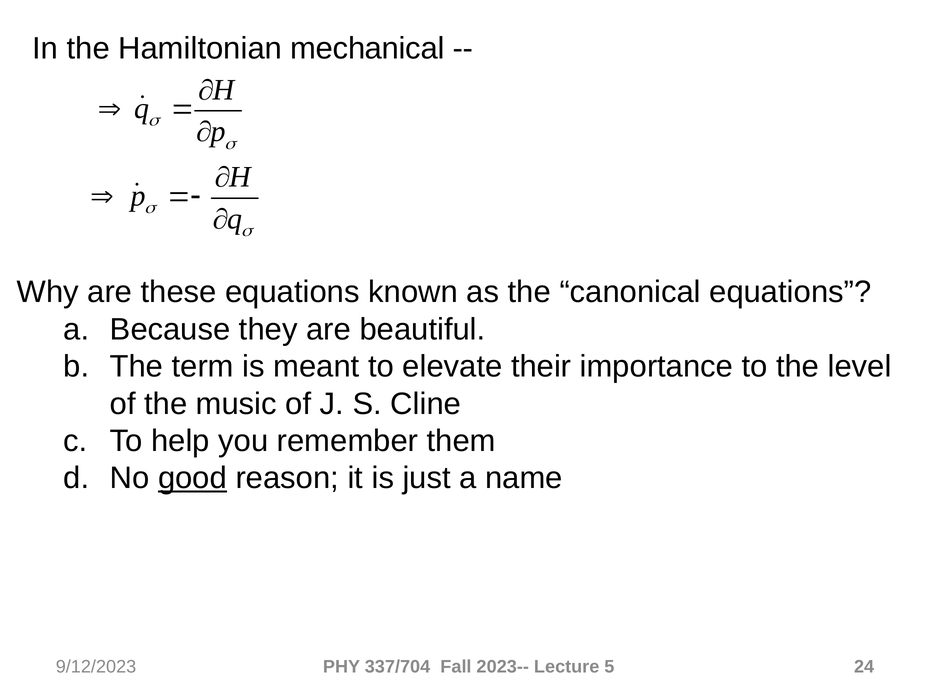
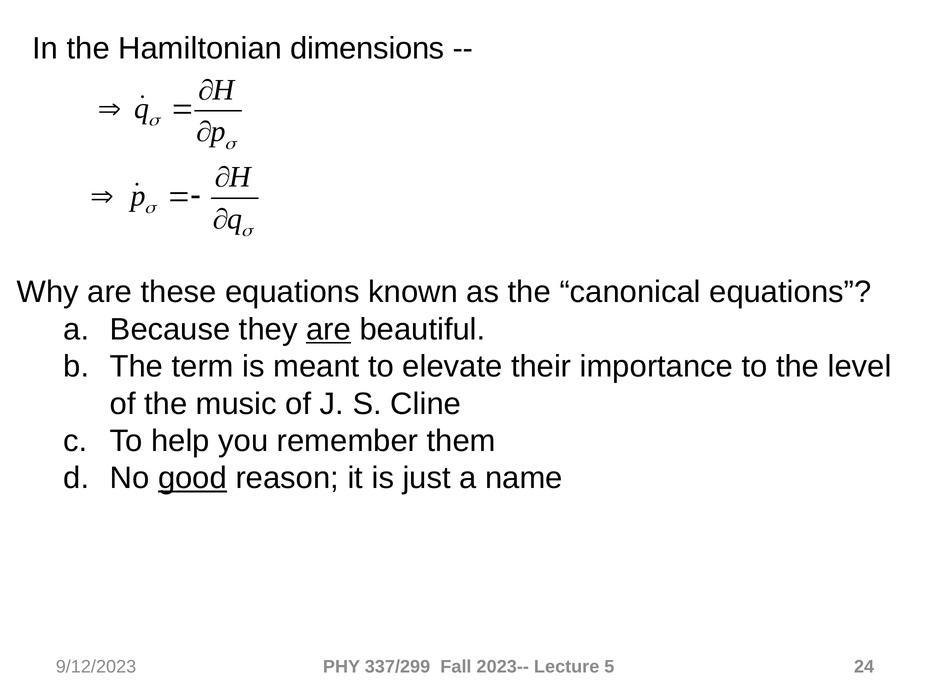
mechanical: mechanical -> dimensions
are at (329, 329) underline: none -> present
337/704: 337/704 -> 337/299
